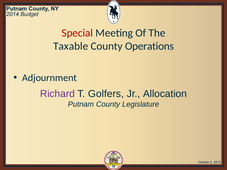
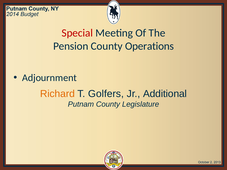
Taxable: Taxable -> Pension
Richard colour: purple -> orange
Allocation: Allocation -> Additional
